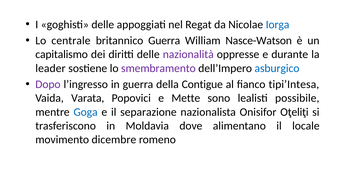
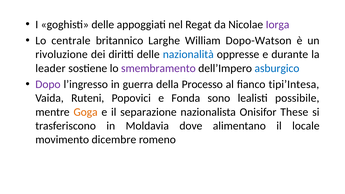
Iorga colour: blue -> purple
britannico Guerra: Guerra -> Larghe
Nasce-Watson: Nasce-Watson -> Dopo-Watson
capitalismo: capitalismo -> rivoluzione
nazionalità colour: purple -> blue
Contigue: Contigue -> Processo
Varata: Varata -> Ruteni
Mette: Mette -> Fonda
Goga colour: blue -> orange
Oţeliţi: Oţeliţi -> These
